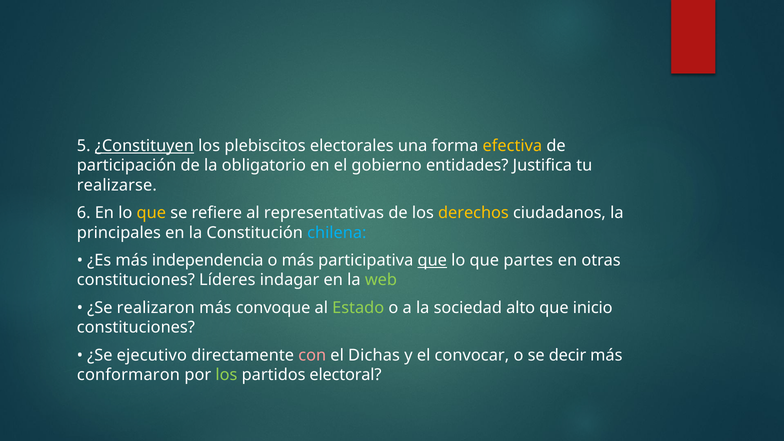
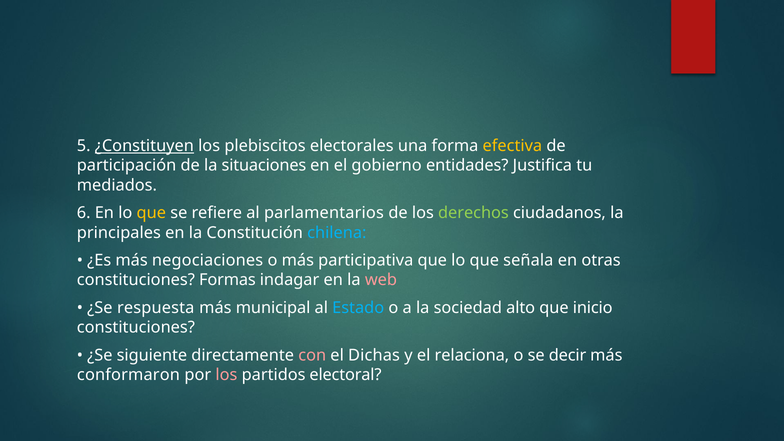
obligatorio: obligatorio -> situaciones
realizarse: realizarse -> mediados
representativas: representativas -> parlamentarios
derechos colour: yellow -> light green
independencia: independencia -> negociaciones
que at (432, 260) underline: present -> none
partes: partes -> señala
Líderes: Líderes -> Formas
web colour: light green -> pink
realizaron: realizaron -> respuesta
convoque: convoque -> municipal
Estado colour: light green -> light blue
ejecutivo: ejecutivo -> siguiente
convocar: convocar -> relaciona
los at (226, 375) colour: light green -> pink
